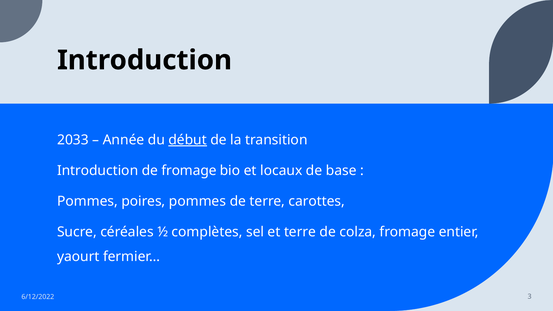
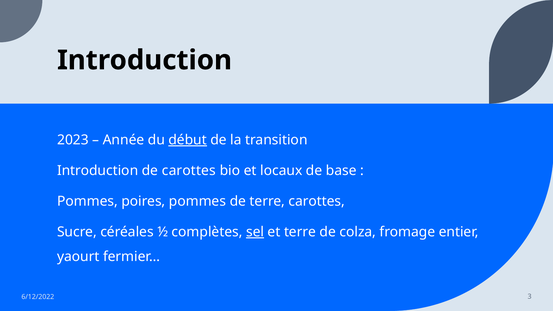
2033: 2033 -> 2023
de fromage: fromage -> carottes
sel underline: none -> present
